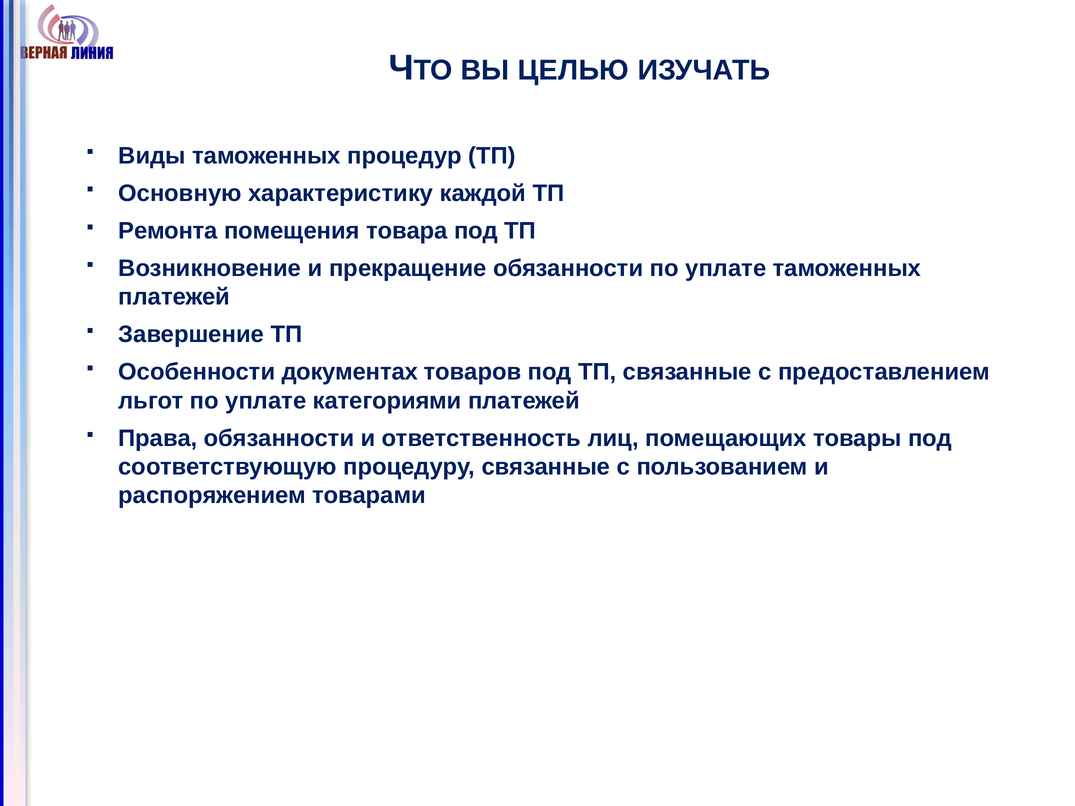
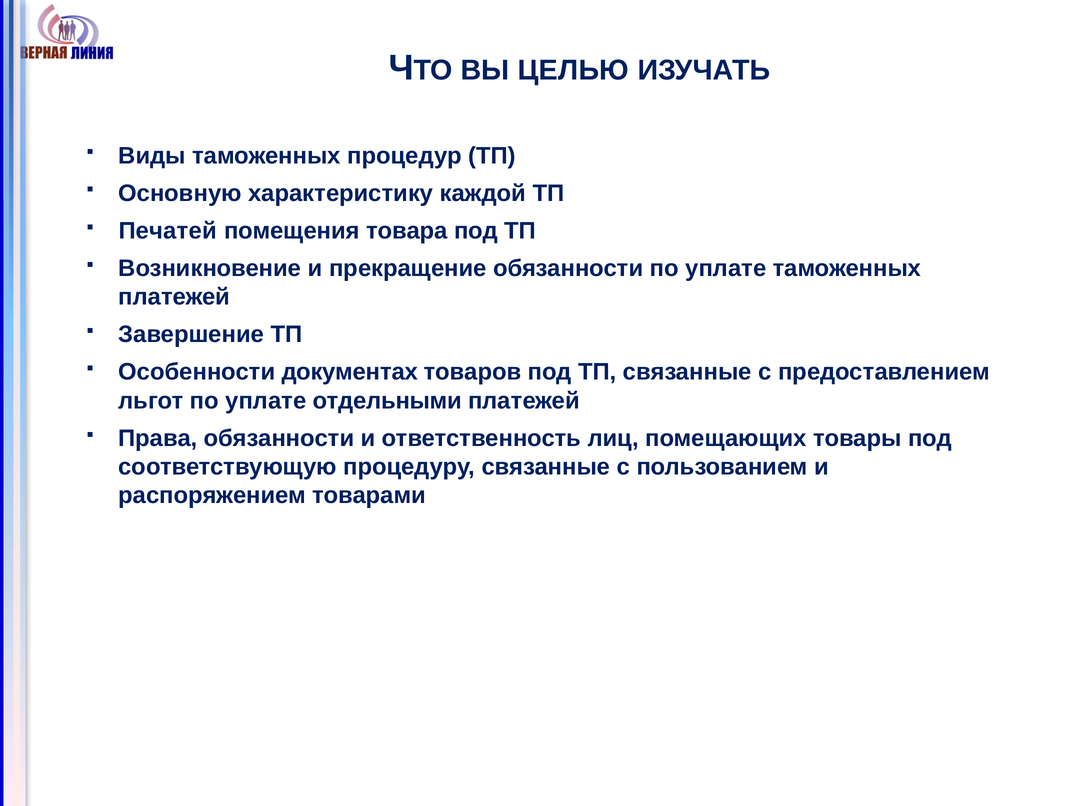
Ремонта: Ремонта -> Печатей
категориями: категориями -> отдельными
